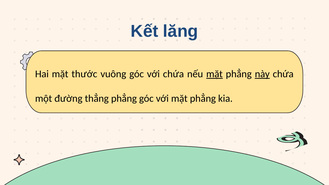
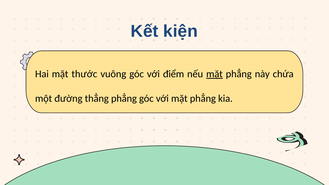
lăng: lăng -> kiện
với chứa: chứa -> điểm
này underline: present -> none
